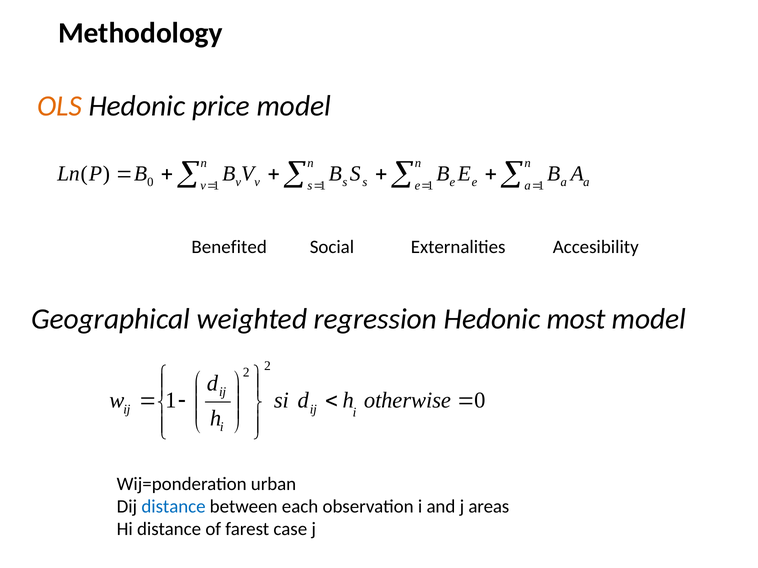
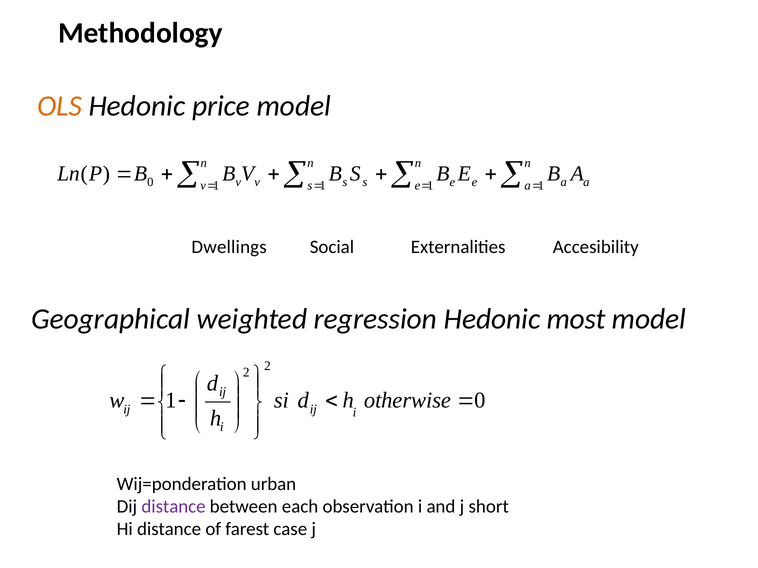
Benefited: Benefited -> Dwellings
distance at (174, 507) colour: blue -> purple
areas: areas -> short
